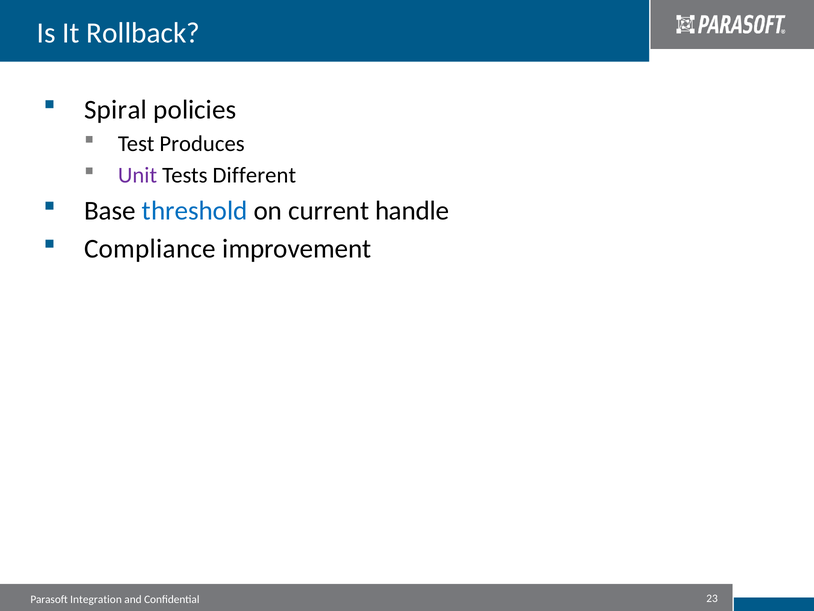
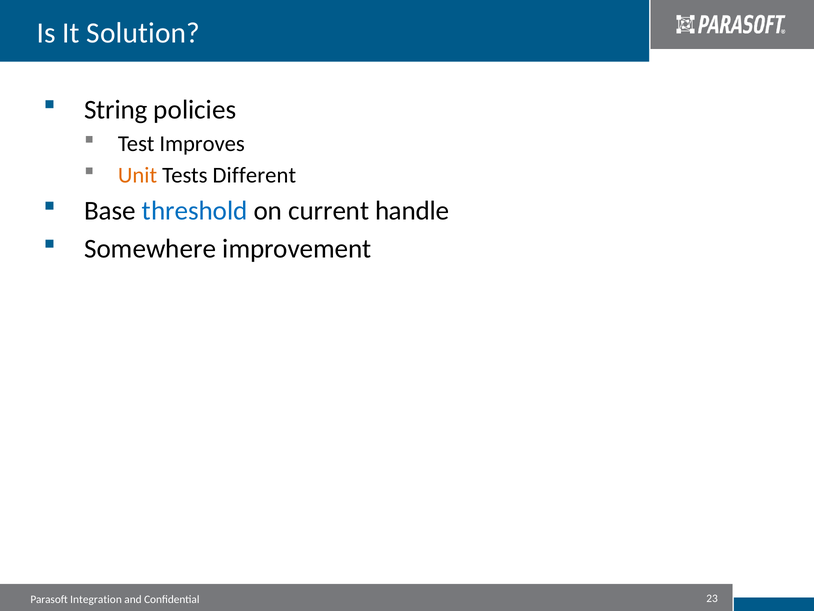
Rollback: Rollback -> Solution
Spiral: Spiral -> String
Produces: Produces -> Improves
Unit colour: purple -> orange
Compliance: Compliance -> Somewhere
